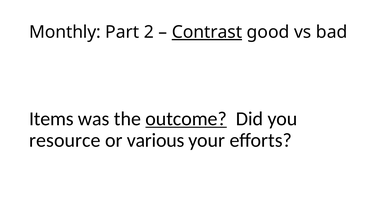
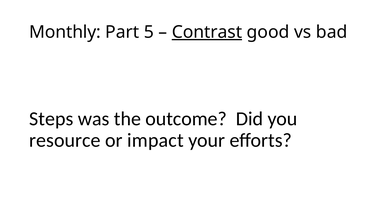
2: 2 -> 5
Items: Items -> Steps
outcome underline: present -> none
various: various -> impact
